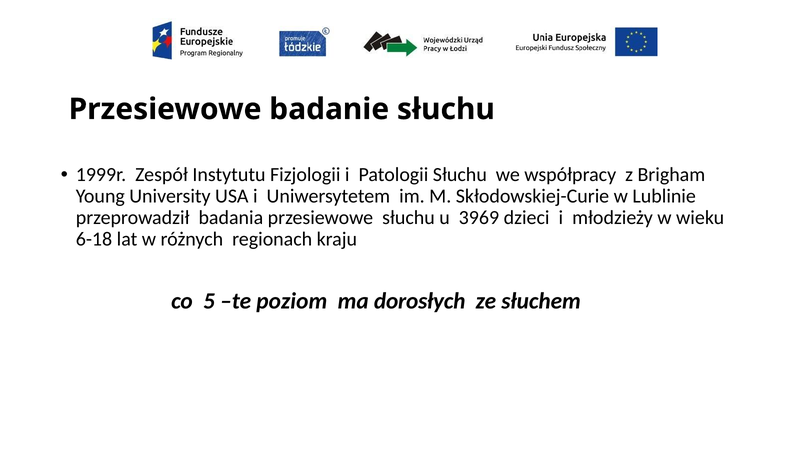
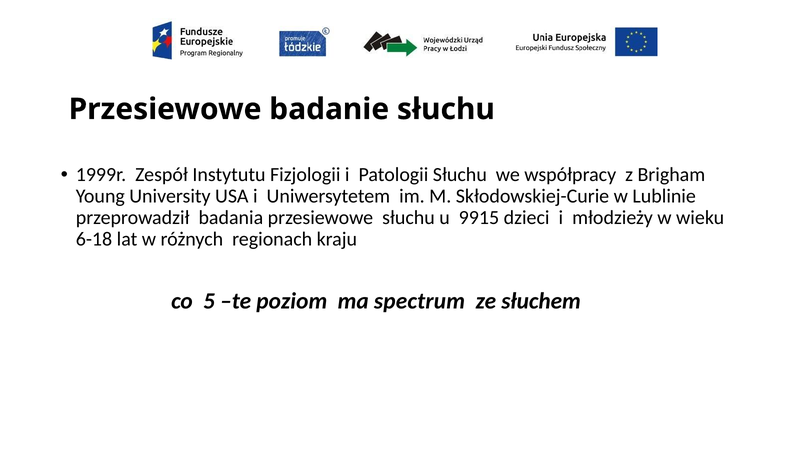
3969: 3969 -> 9915
dorosłych: dorosłych -> spectrum
